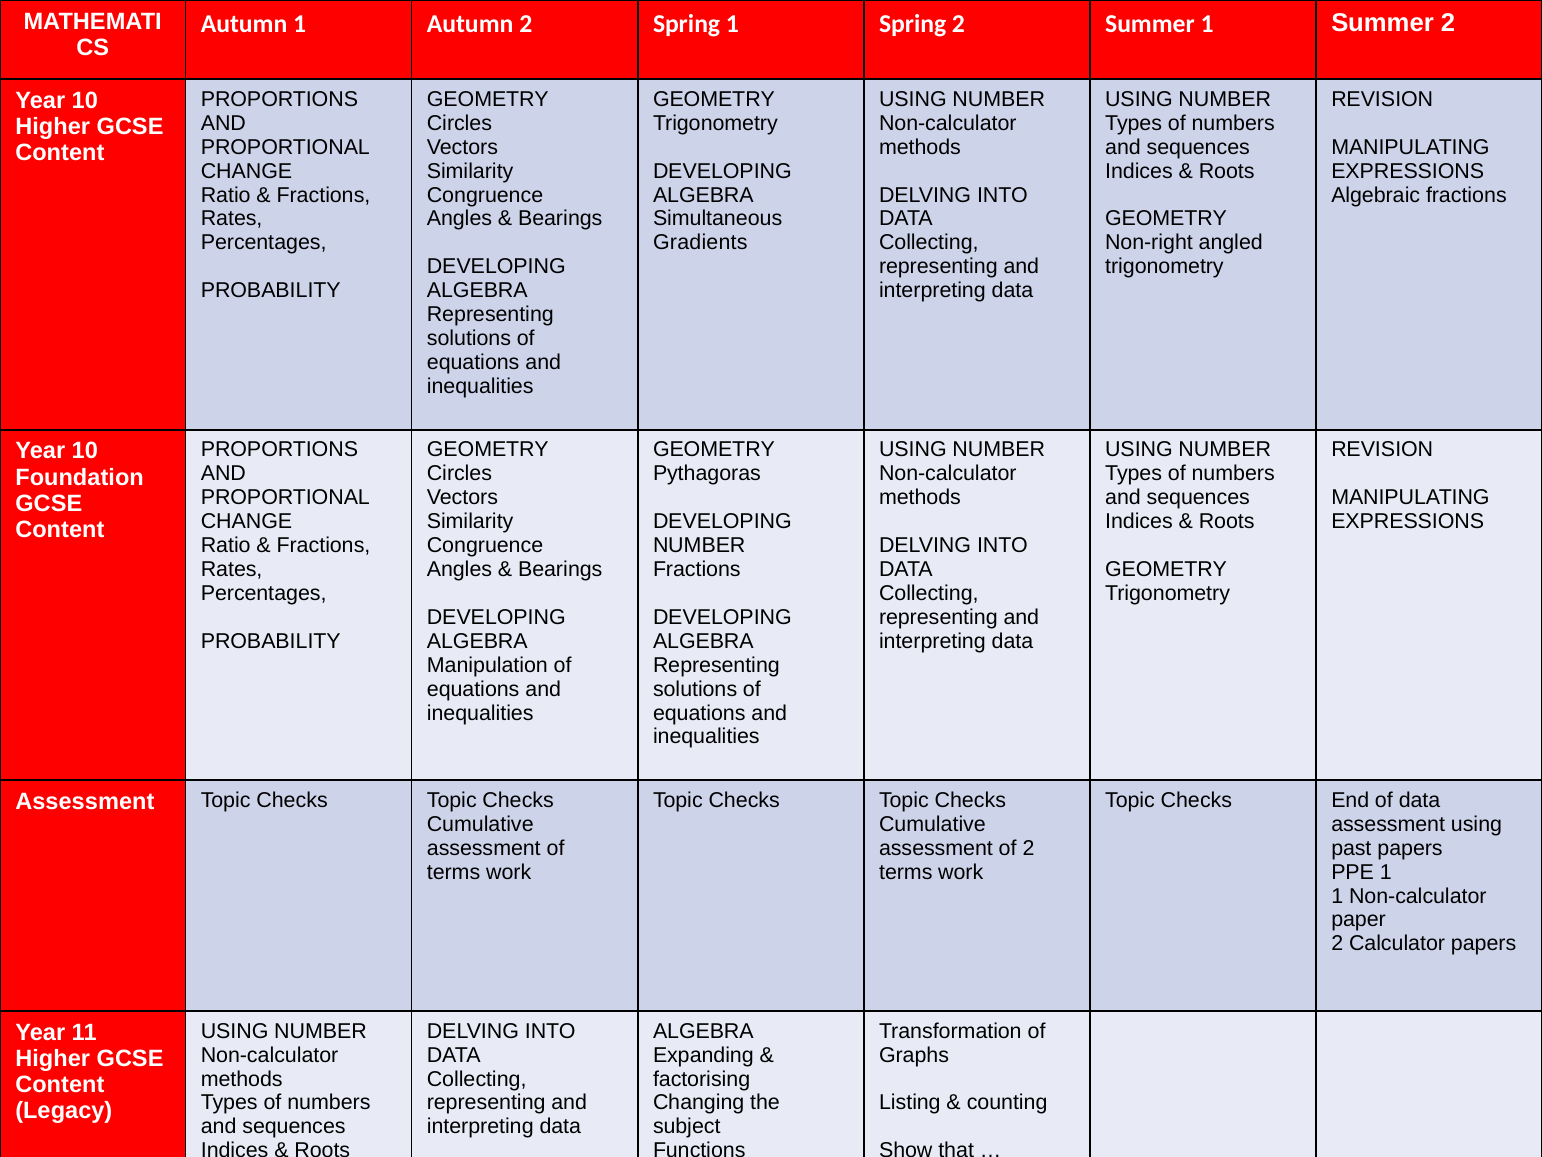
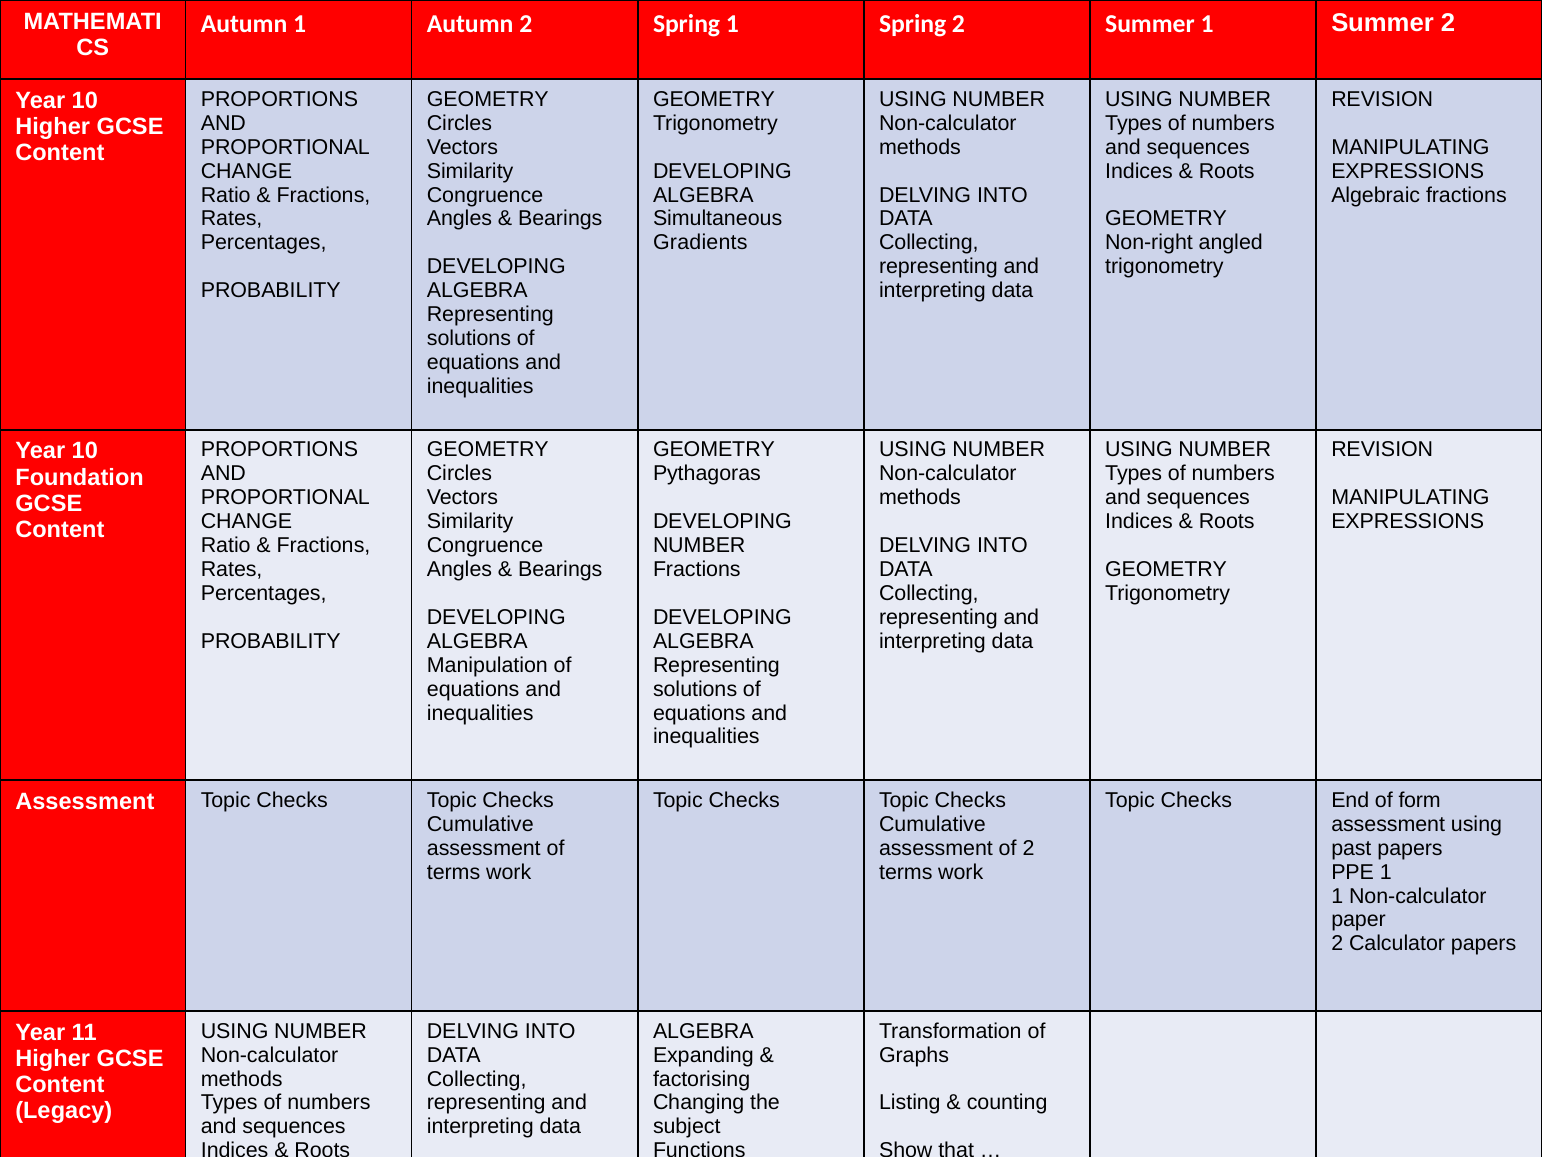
of data: data -> form
